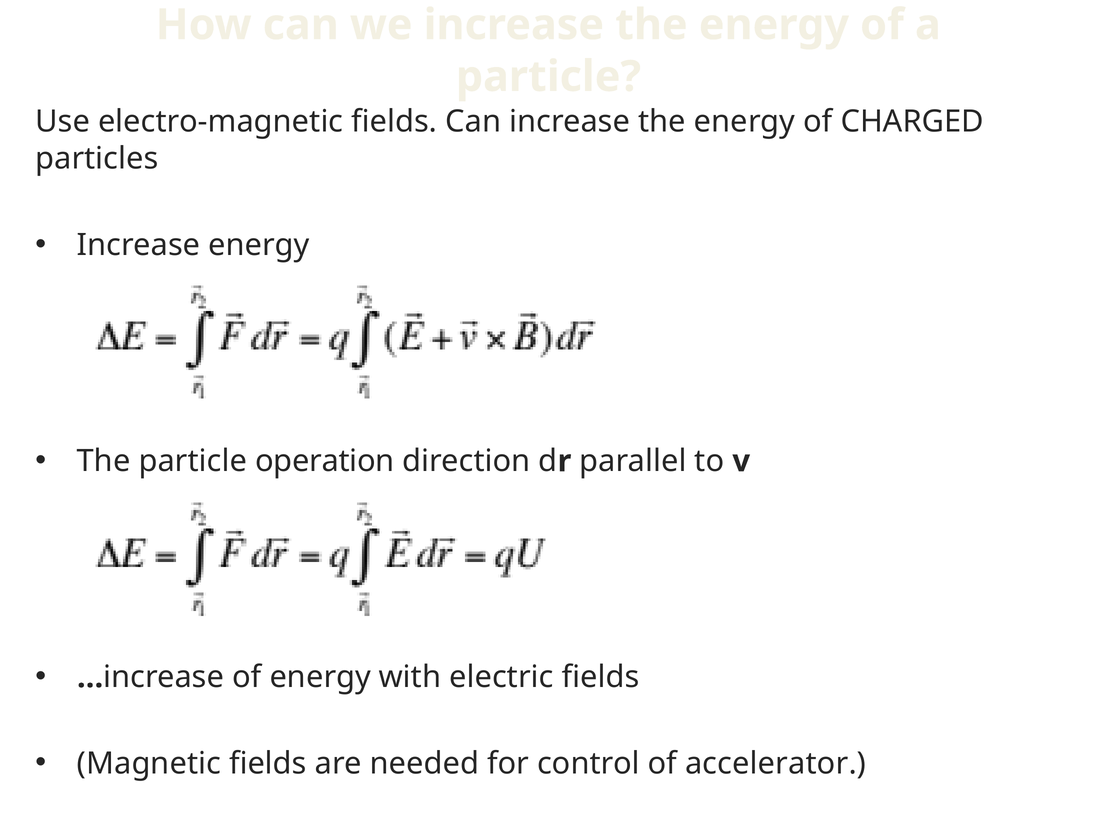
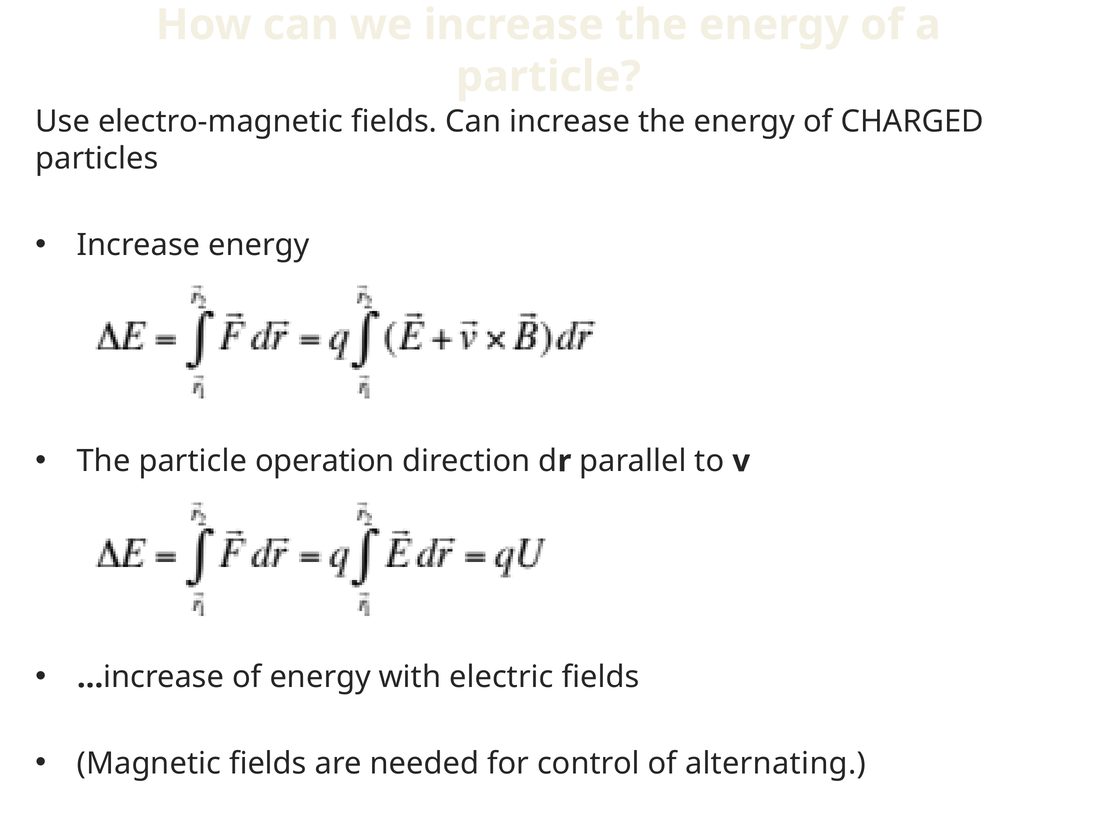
accelerator: accelerator -> alternating
